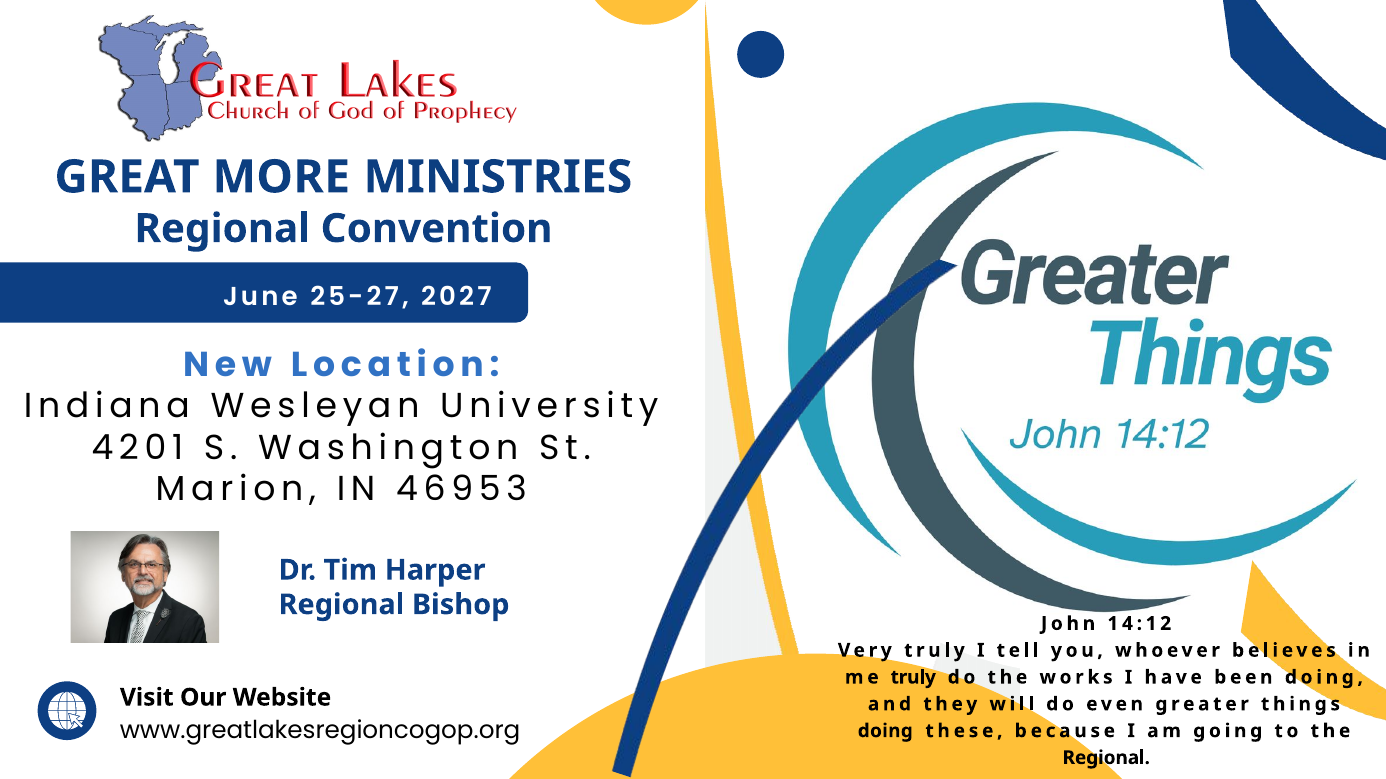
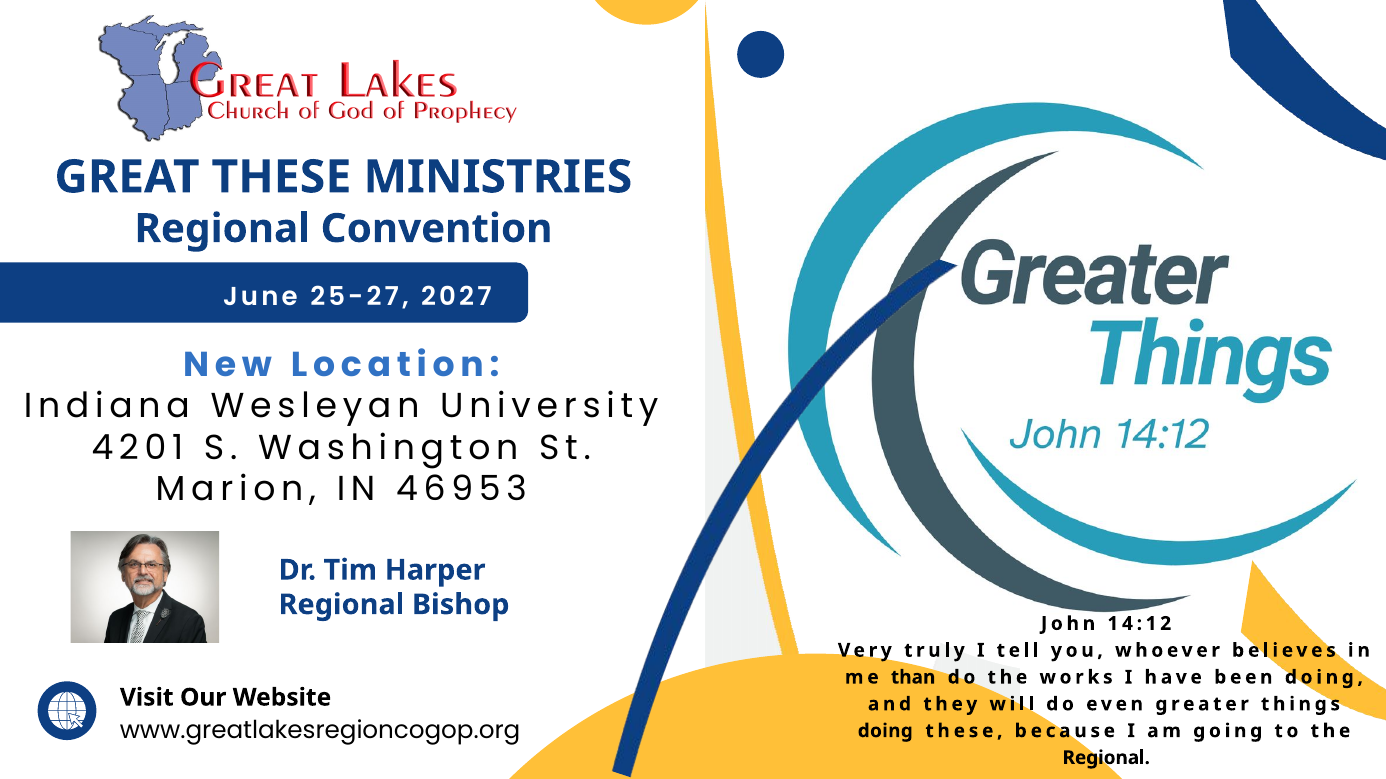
GREAT MORE: MORE -> THESE
me truly: truly -> than
